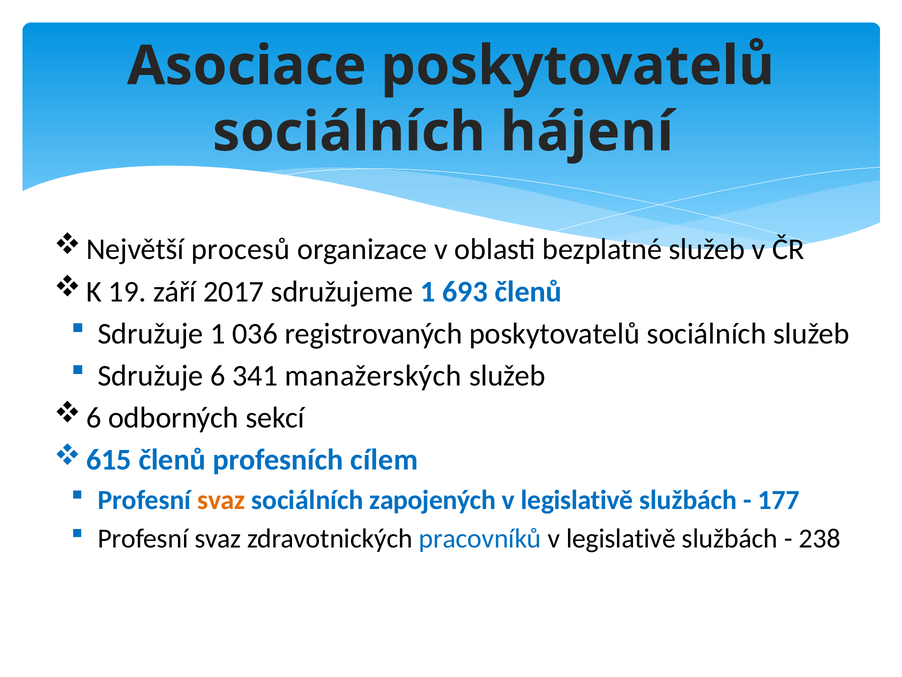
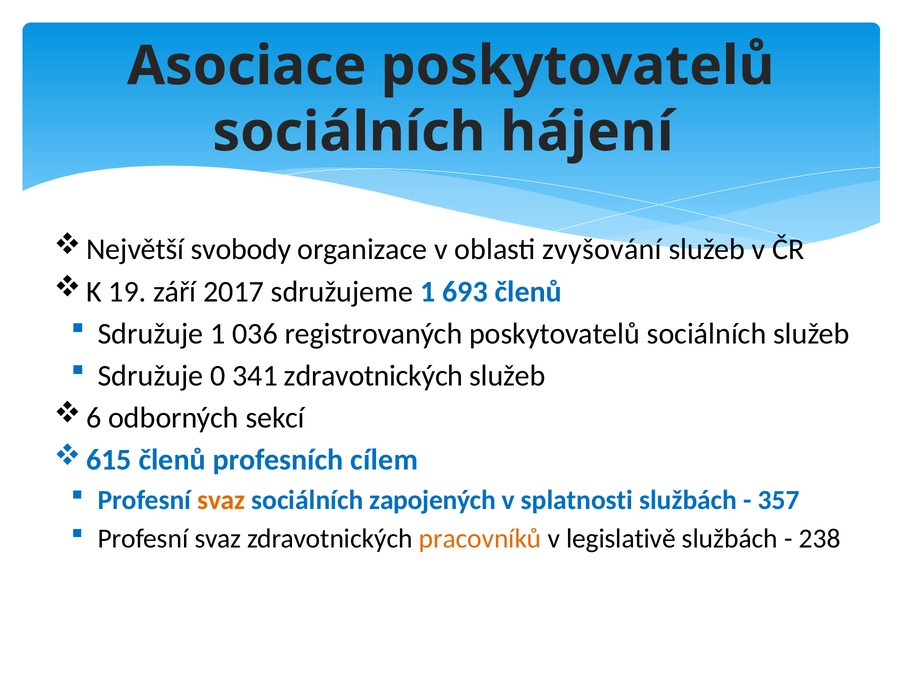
procesů: procesů -> svobody
bezplatné: bezplatné -> zvyšování
Sdružuje 6: 6 -> 0
341 manažerských: manažerských -> zdravotnických
legislativě at (577, 500): legislativě -> splatnosti
177: 177 -> 357
pracovníků colour: blue -> orange
